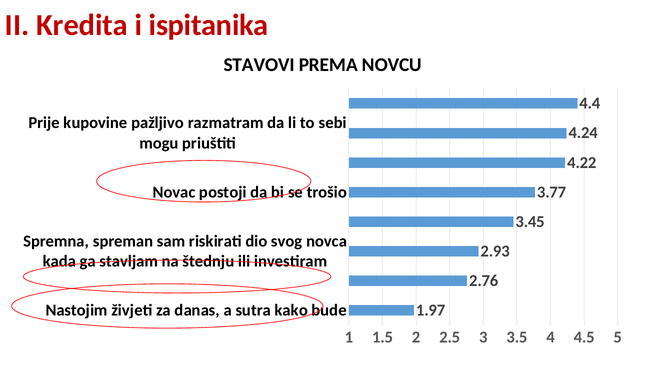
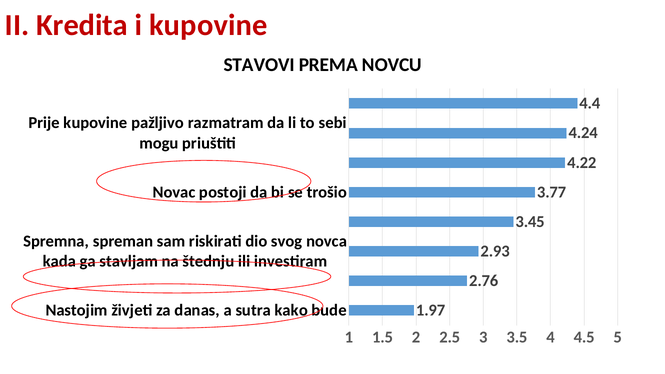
i ispitanika: ispitanika -> kupovine
